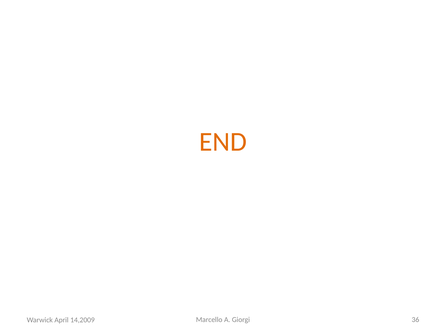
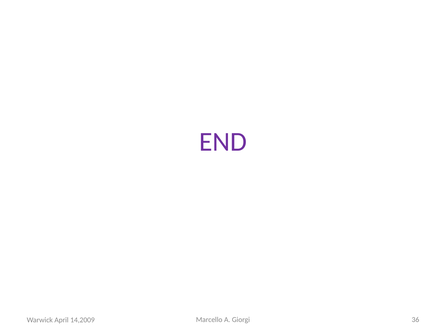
END colour: orange -> purple
